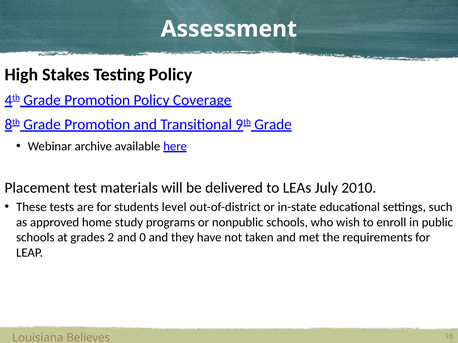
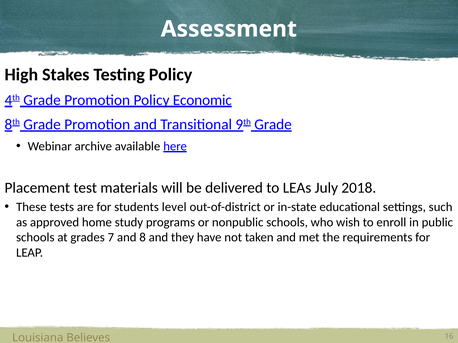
Coverage: Coverage -> Economic
2010: 2010 -> 2018
2: 2 -> 7
0: 0 -> 8
